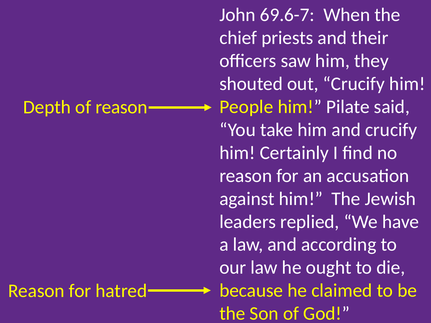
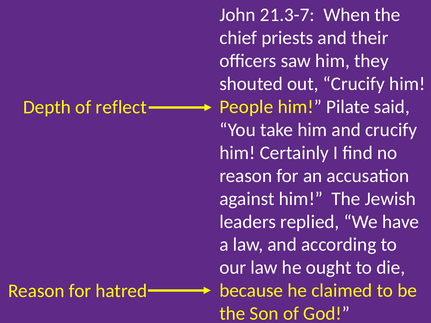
69.6-7: 69.6-7 -> 21.3-7
of reason: reason -> reflect
